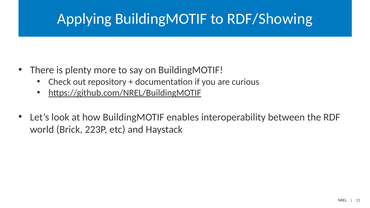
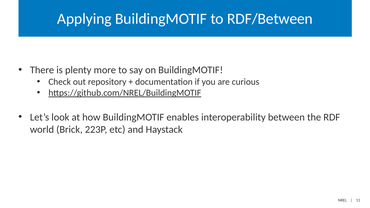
RDF/Showing: RDF/Showing -> RDF/Between
